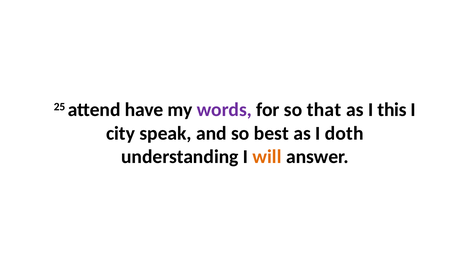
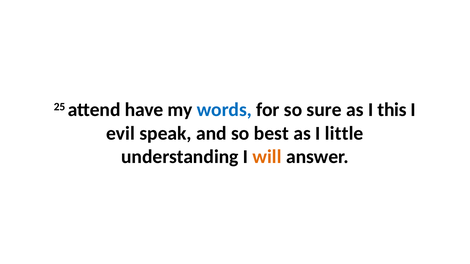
words colour: purple -> blue
that: that -> sure
city: city -> evil
doth: doth -> little
